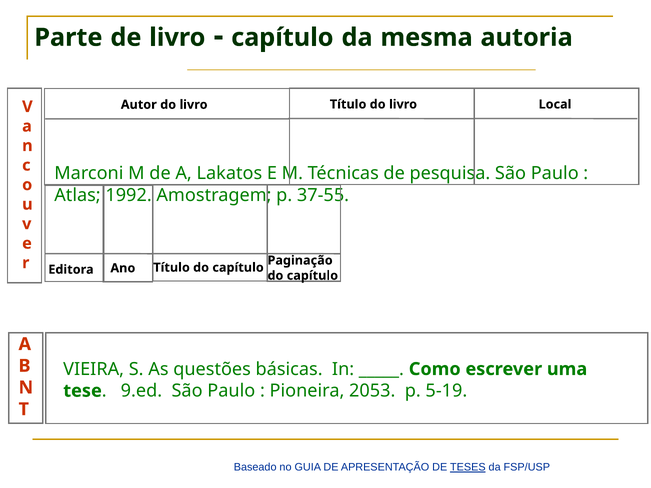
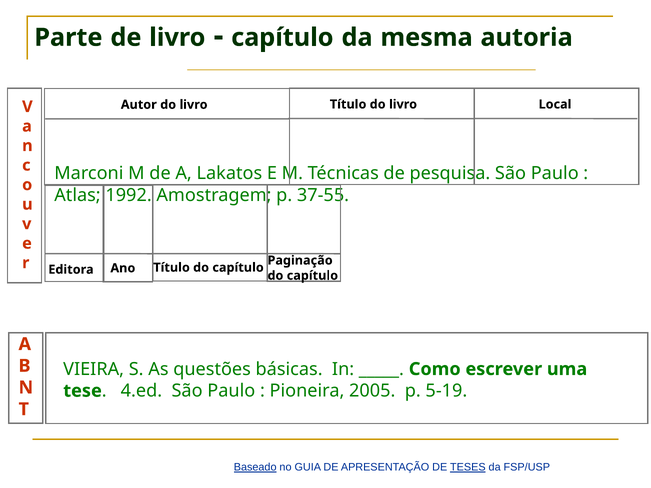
9.ed: 9.ed -> 4.ed
2053: 2053 -> 2005
Baseado underline: none -> present
